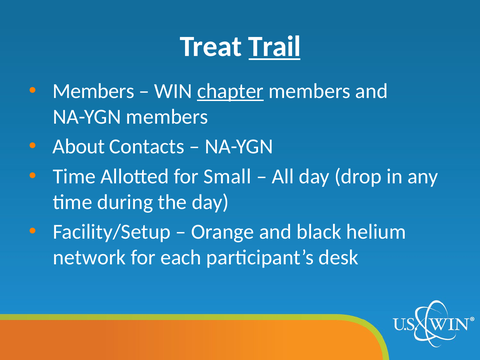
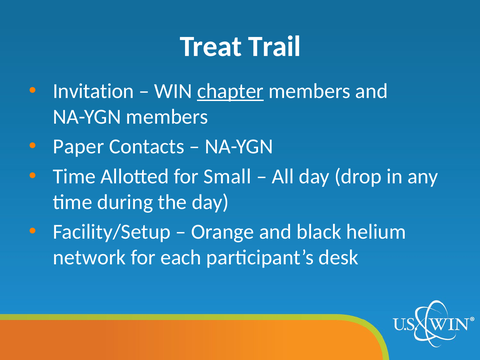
Trail underline: present -> none
Members at (93, 91): Members -> Invitation
About: About -> Paper
